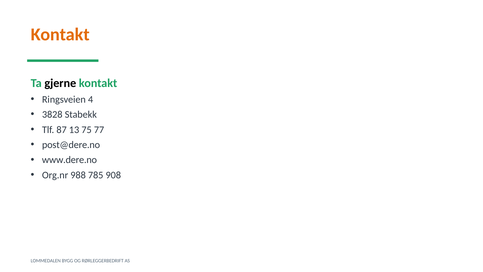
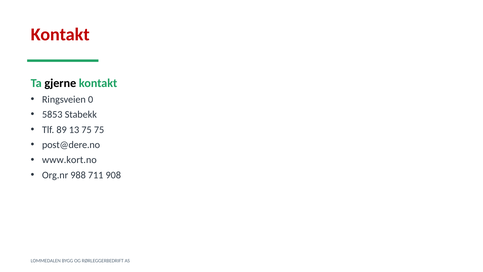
Kontakt at (60, 34) colour: orange -> red
4: 4 -> 0
3828: 3828 -> 5853
87: 87 -> 89
75 77: 77 -> 75
www.dere.no: www.dere.no -> www.kort.no
785: 785 -> 711
